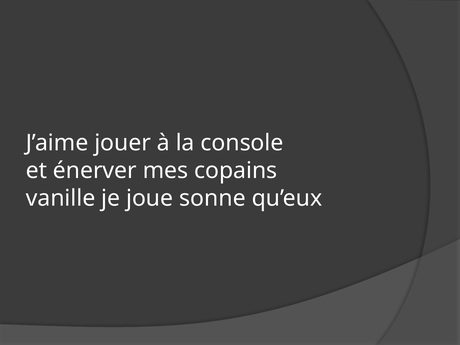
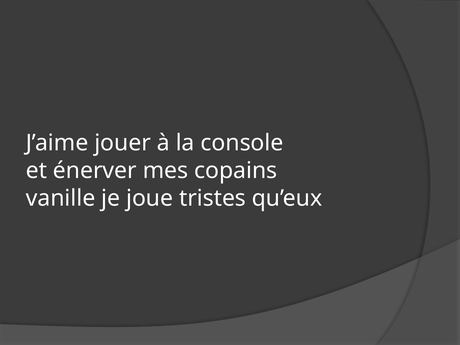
sonne: sonne -> tristes
